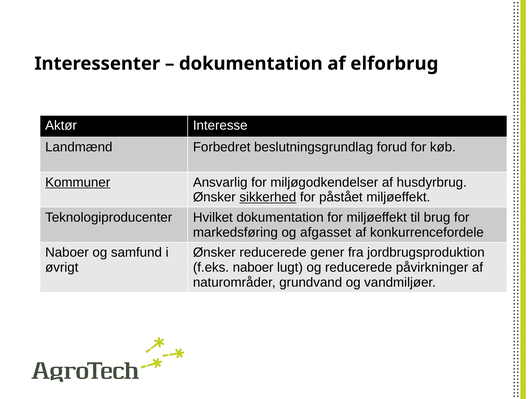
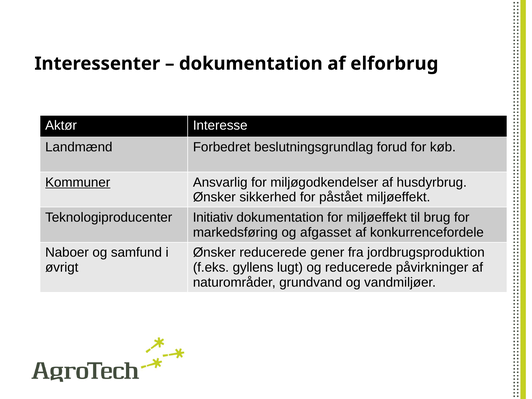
sikkerhed underline: present -> none
Hvilket: Hvilket -> Initiativ
f.eks naboer: naboer -> gyllens
